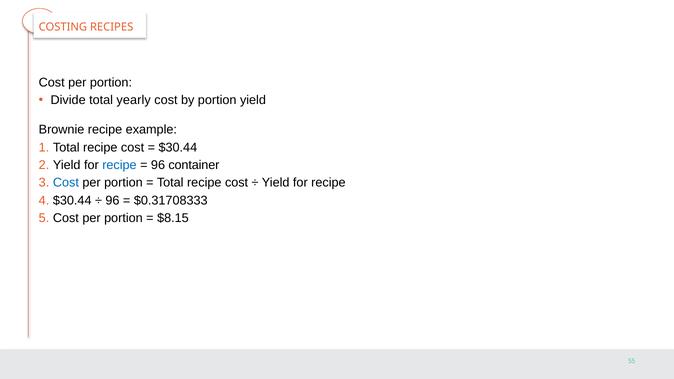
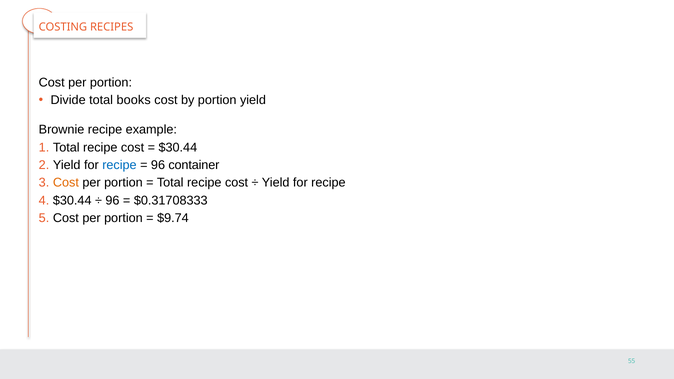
yearly: yearly -> books
Cost at (66, 183) colour: blue -> orange
$8.15: $8.15 -> $9.74
